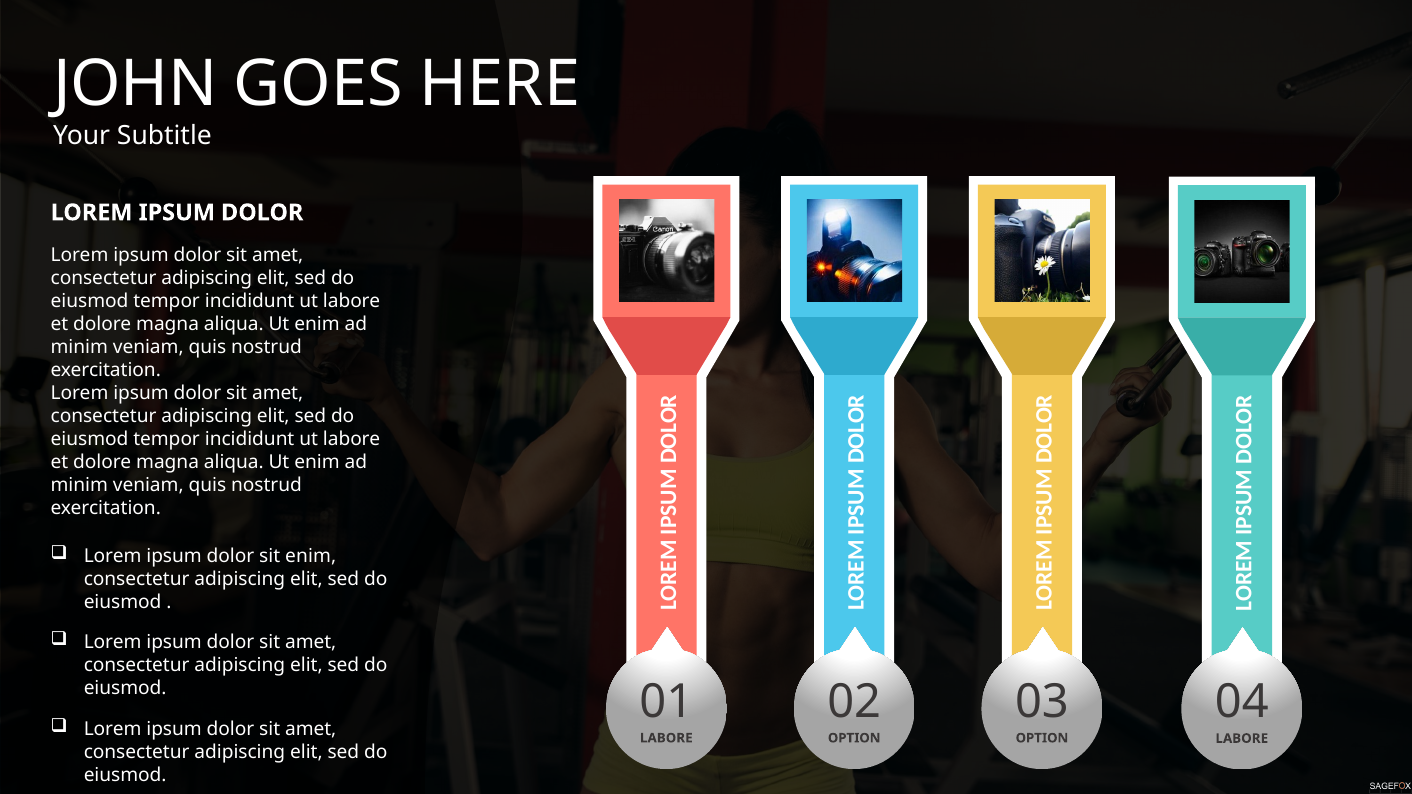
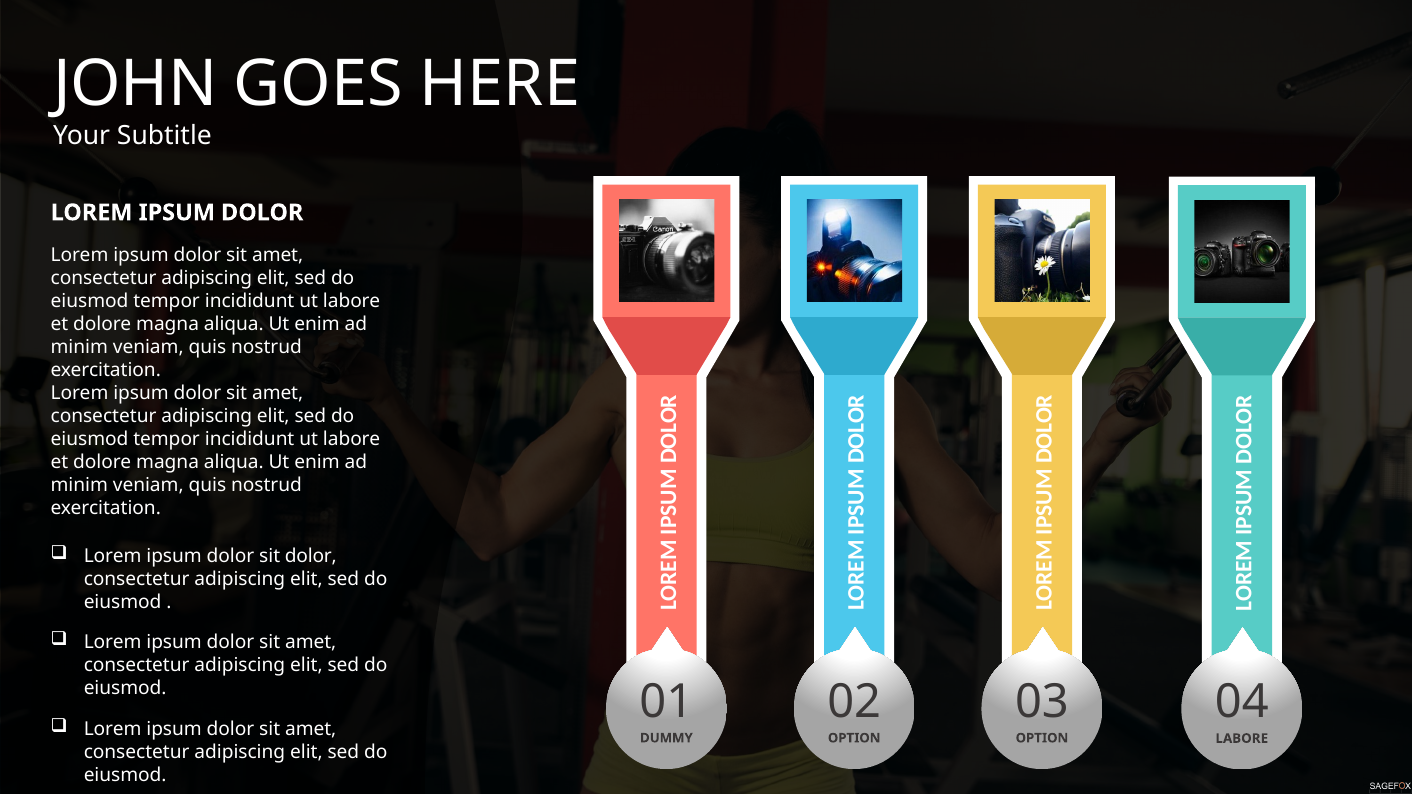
sit enim: enim -> dolor
LABORE at (666, 738): LABORE -> DUMMY
